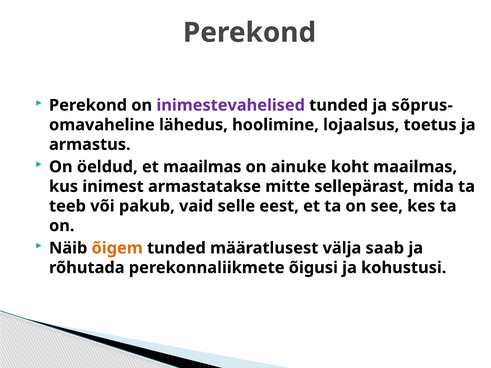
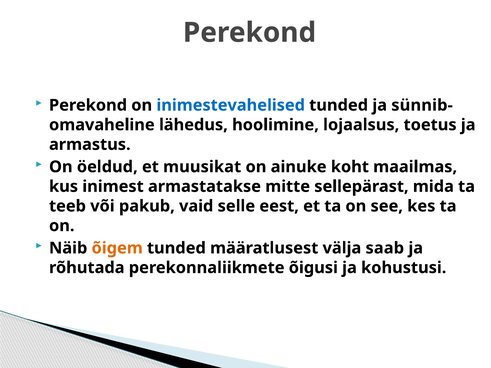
inimestevahelised colour: purple -> blue
sõprus-: sõprus- -> sünnib-
et maailmas: maailmas -> muusikat
